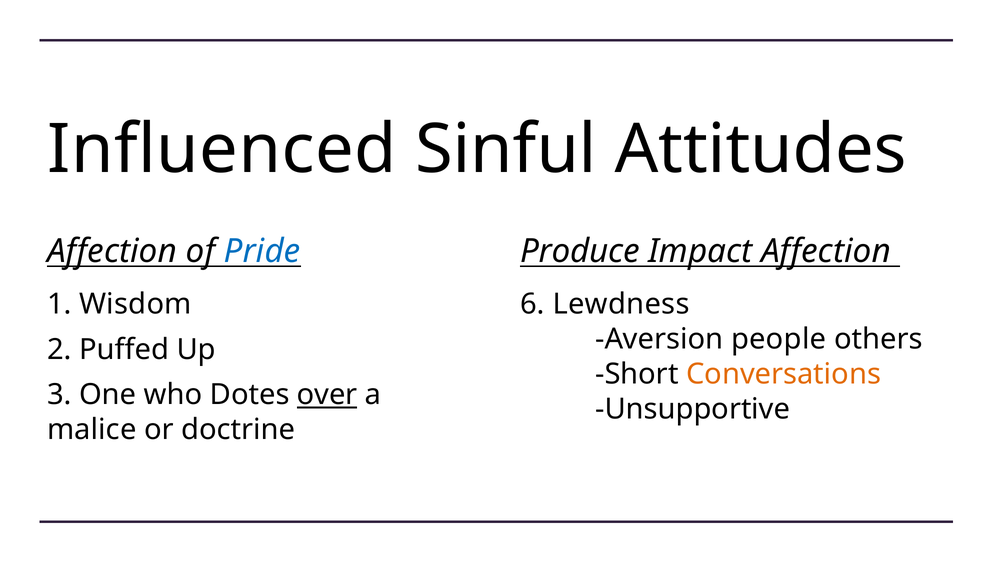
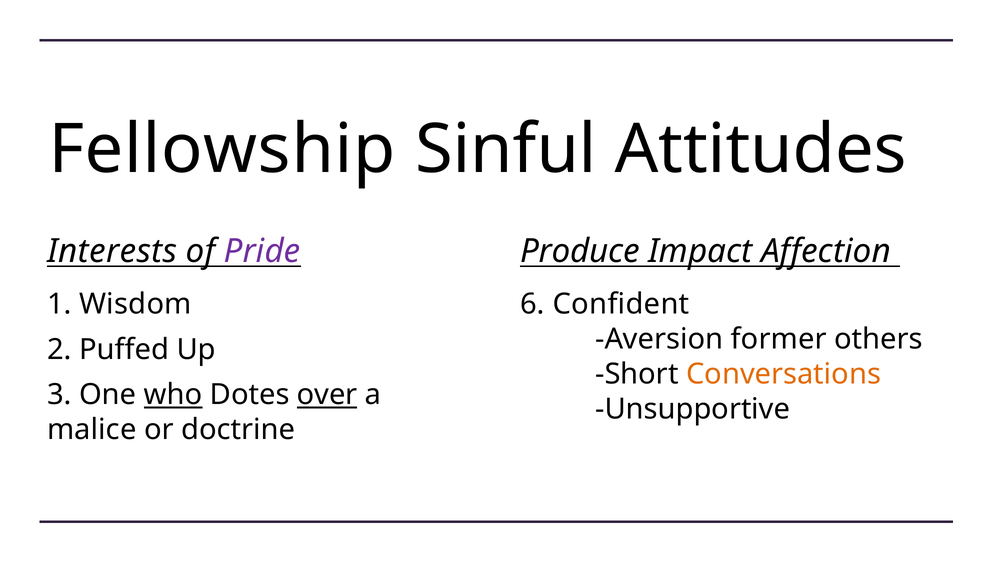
Influenced: Influenced -> Fellowship
Affection at (112, 251): Affection -> Interests
Pride colour: blue -> purple
Lewdness: Lewdness -> Confident
people: people -> former
who underline: none -> present
